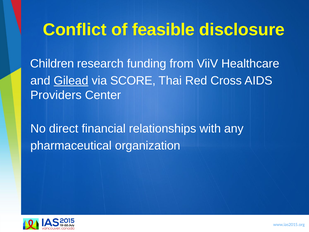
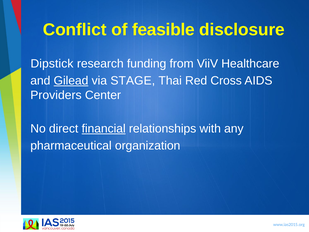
Children: Children -> Dipstick
SCORE: SCORE -> STAGE
financial underline: none -> present
